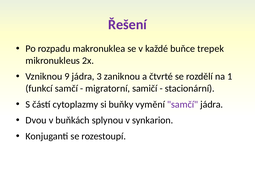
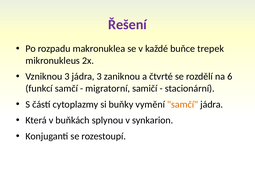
Vzniknou 9: 9 -> 3
1: 1 -> 6
samčí at (183, 104) colour: purple -> orange
Dvou: Dvou -> Která
